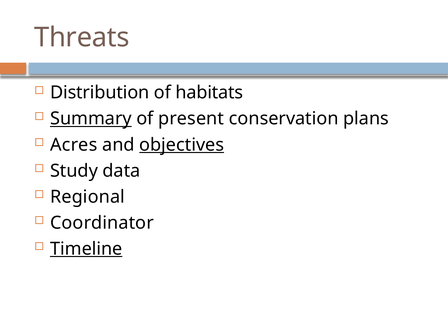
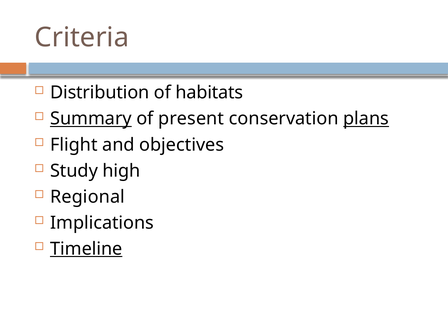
Threats: Threats -> Criteria
plans underline: none -> present
Acres: Acres -> Flight
objectives underline: present -> none
data: data -> high
Coordinator: Coordinator -> Implications
